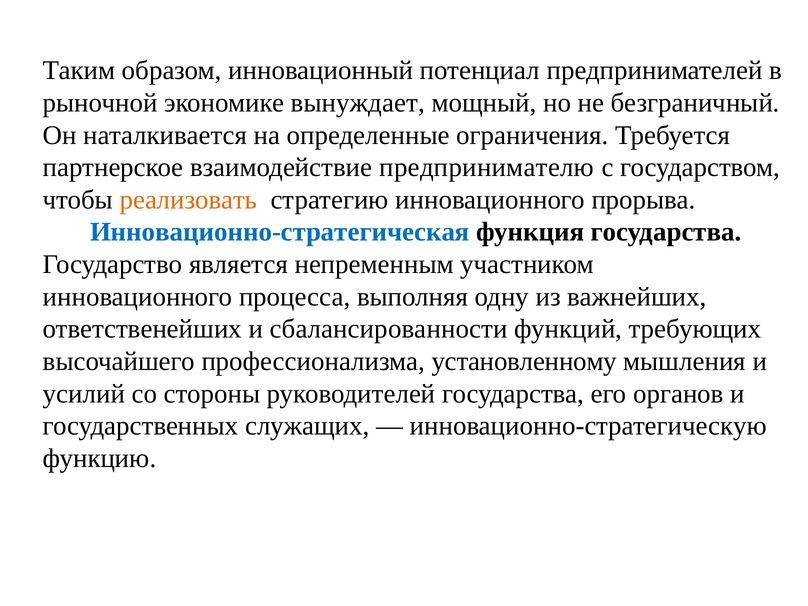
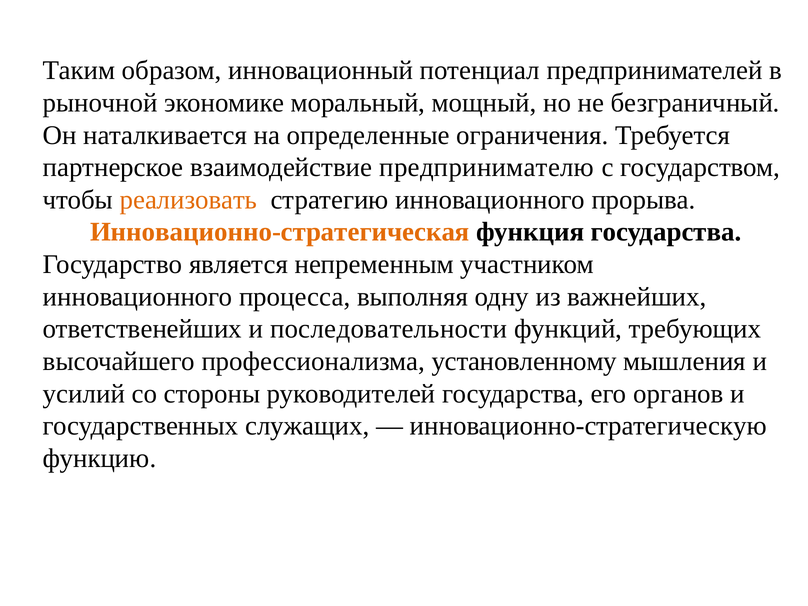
вынуждает: вынуждает -> моральный
Инновационно-стратегическая colour: blue -> orange
сбалансированности: сбалансированности -> последовательности
